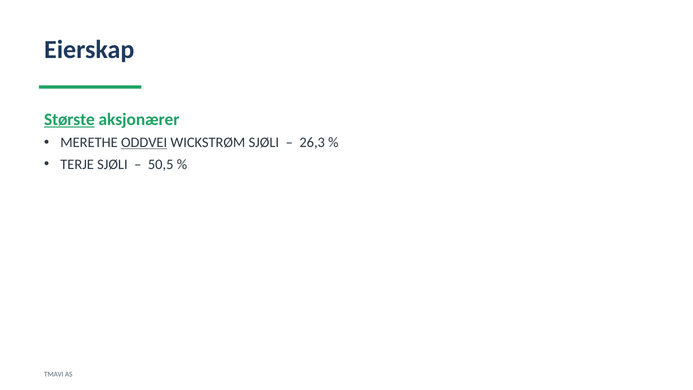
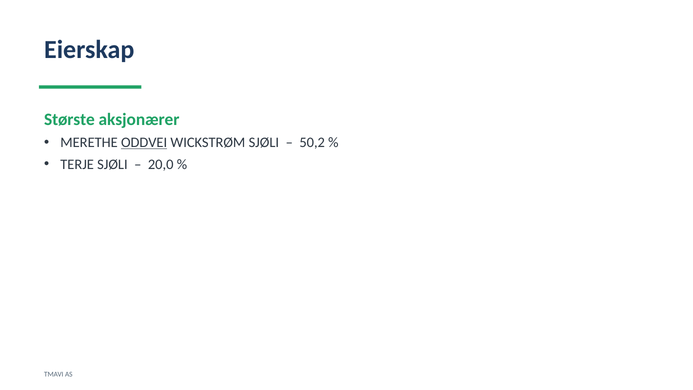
Største underline: present -> none
26,3: 26,3 -> 50,2
50,5: 50,5 -> 20,0
